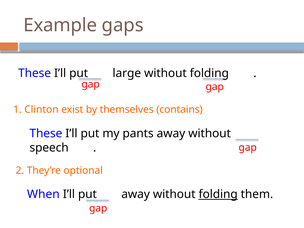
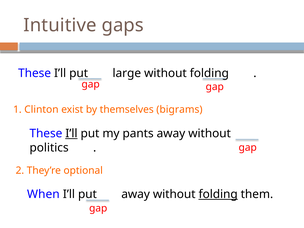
Example: Example -> Intuitive
contains: contains -> bigrams
I’ll at (71, 134) underline: none -> present
speech: speech -> politics
